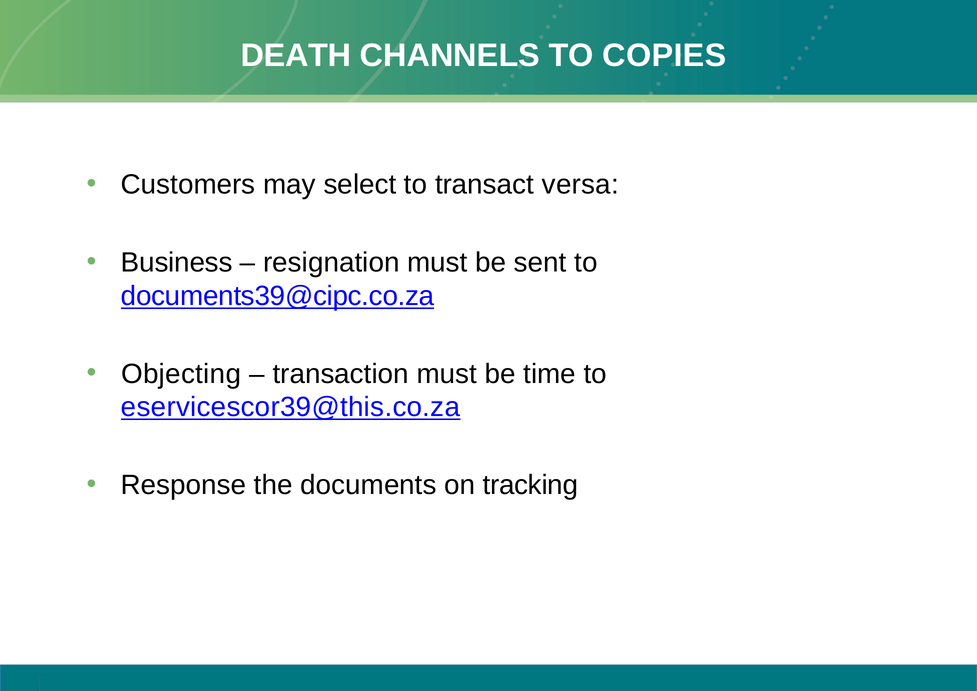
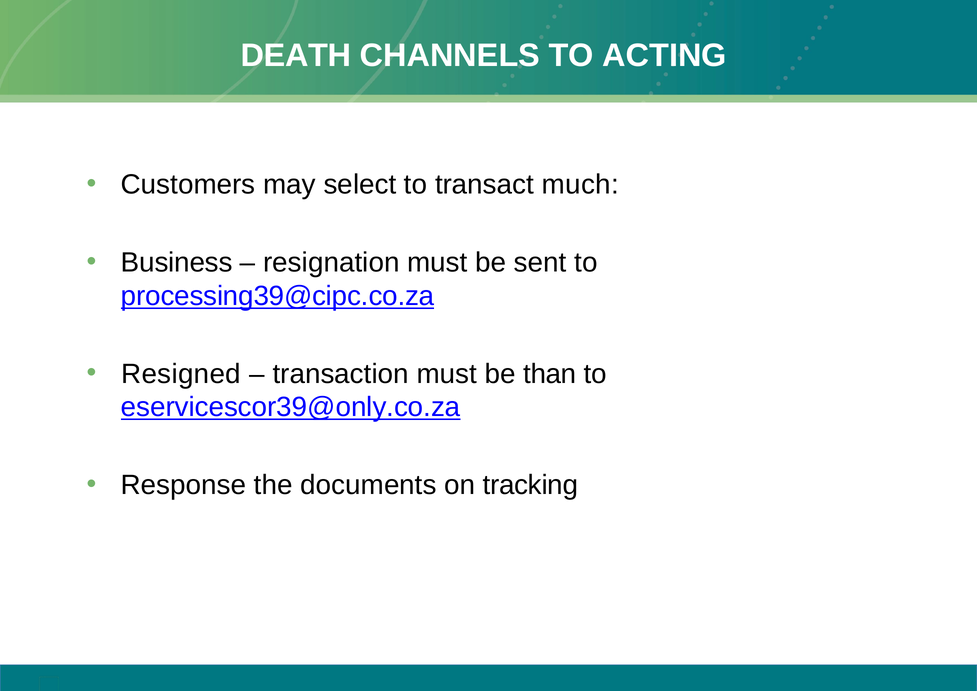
COPIES: COPIES -> ACTING
versa: versa -> much
documents39@cipc.co.za: documents39@cipc.co.za -> processing39@cipc.co.za
Objecting: Objecting -> Resigned
time: time -> than
eservicescor39@this.co.za: eservicescor39@this.co.za -> eservicescor39@only.co.za
